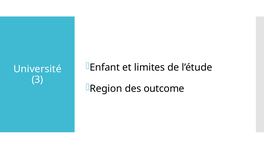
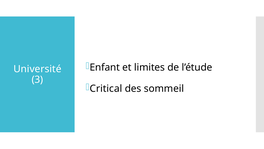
Region: Region -> Critical
outcome: outcome -> sommeil
